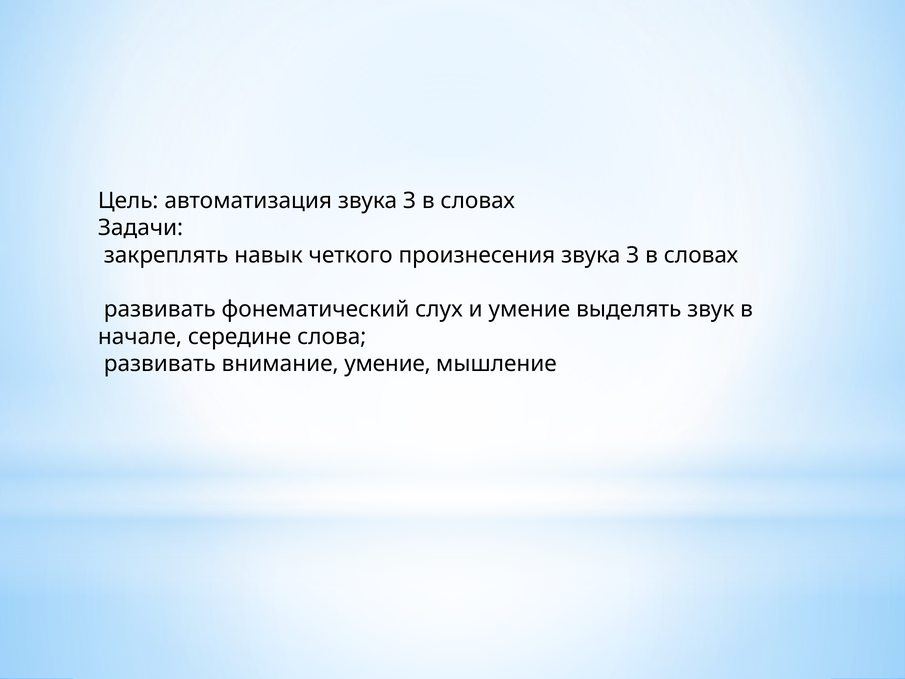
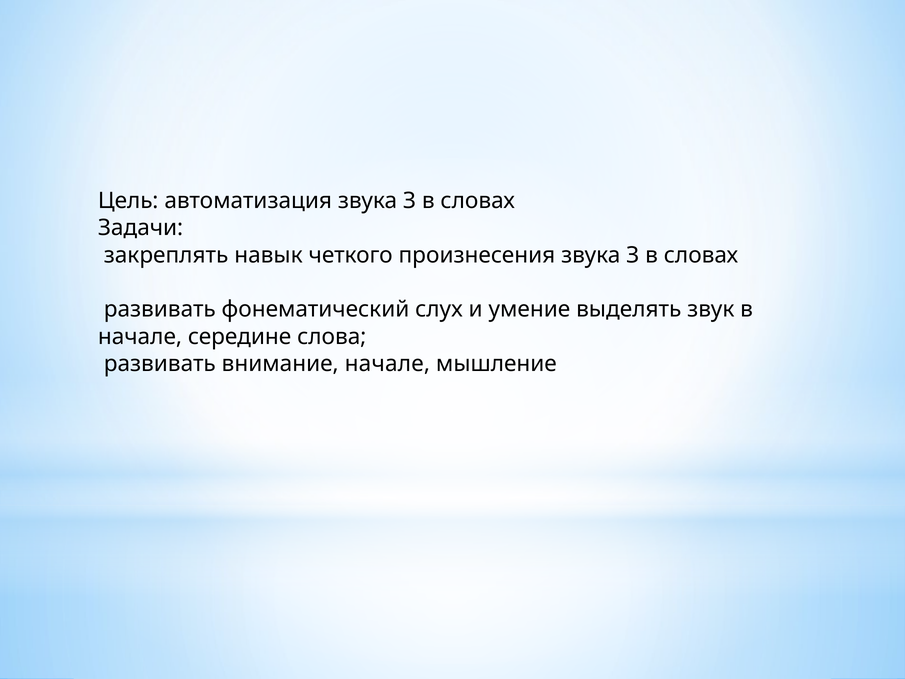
внимание умение: умение -> начале
